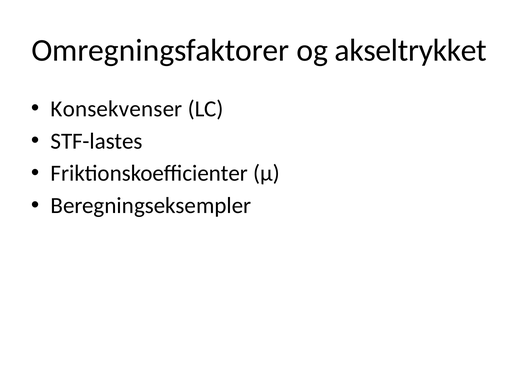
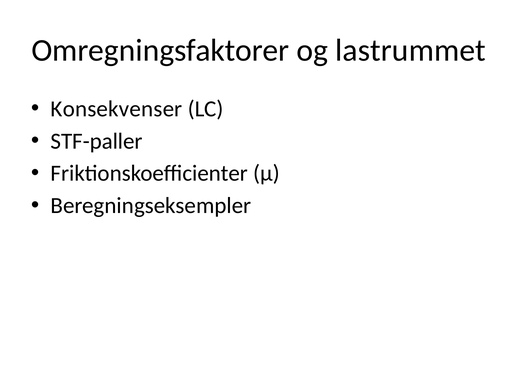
akseltrykket: akseltrykket -> lastrummet
STF-lastes: STF-lastes -> STF-paller
